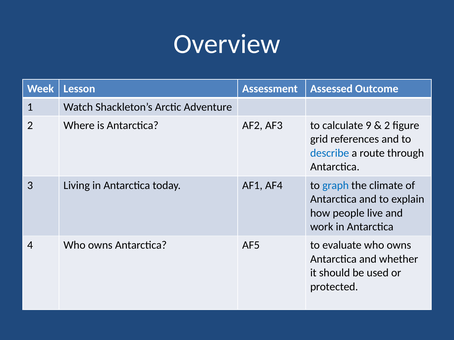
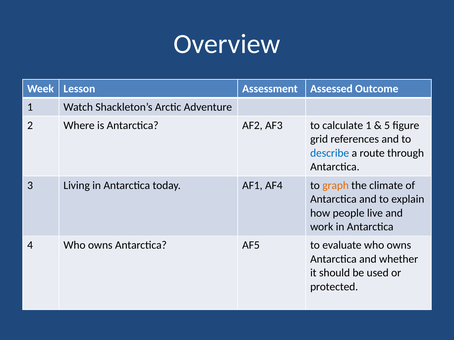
calculate 9: 9 -> 1
2 at (387, 126): 2 -> 5
graph colour: blue -> orange
